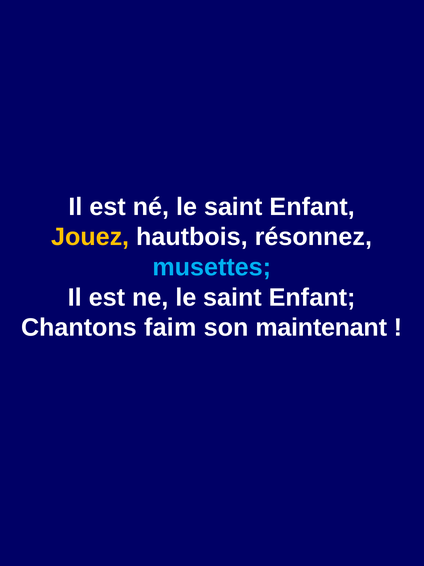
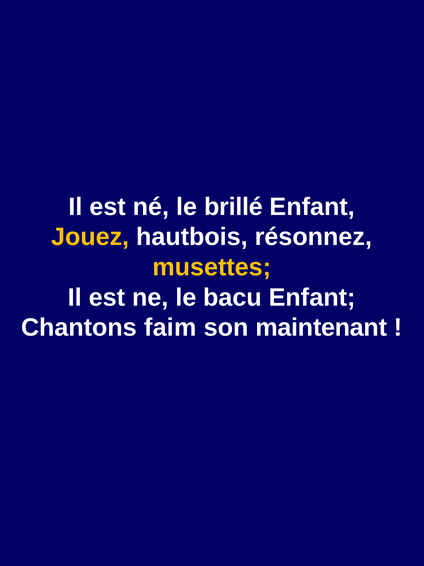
né le saint: saint -> brillé
musettes colour: light blue -> yellow
ne le saint: saint -> bacu
